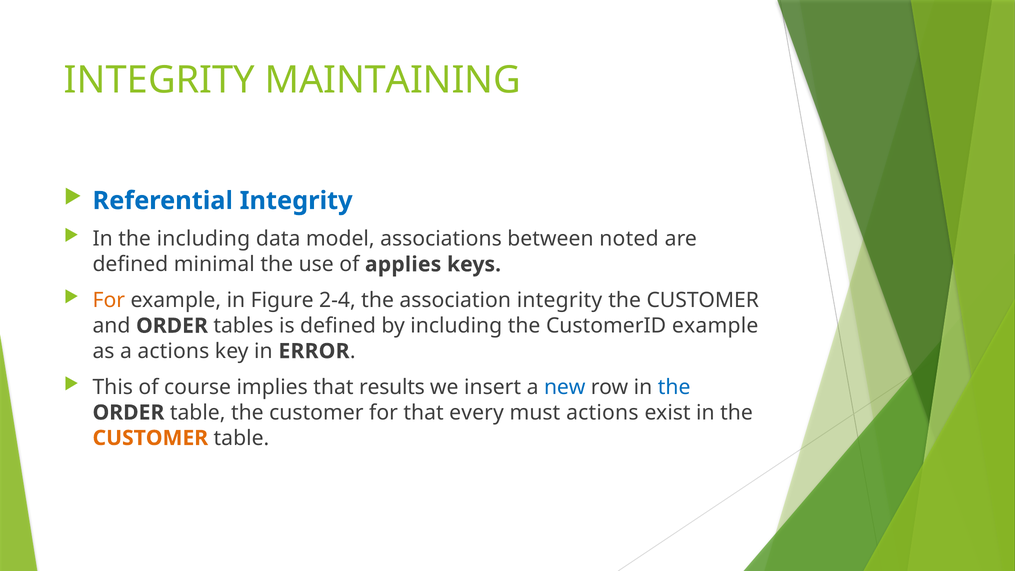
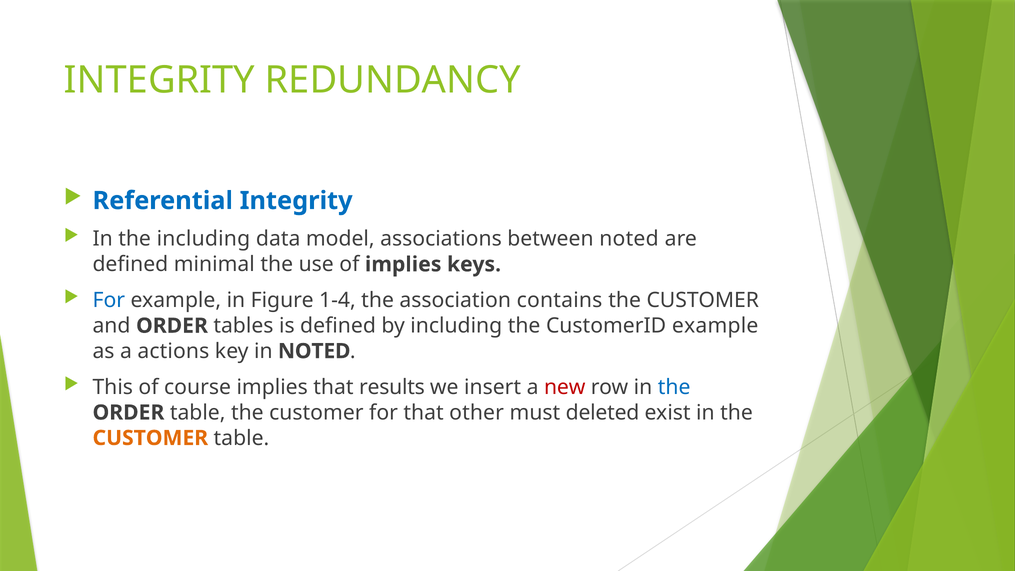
MAINTAINING: MAINTAINING -> REDUNDANCY
of applies: applies -> implies
For at (109, 300) colour: orange -> blue
2-4: 2-4 -> 1-4
association integrity: integrity -> contains
in ERROR: ERROR -> NOTED
new colour: blue -> red
every: every -> other
must actions: actions -> deleted
